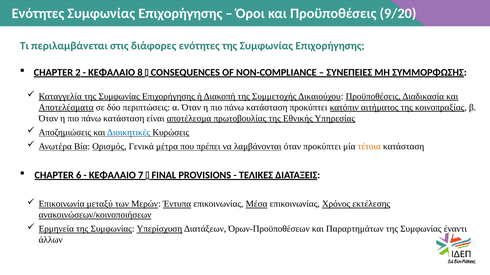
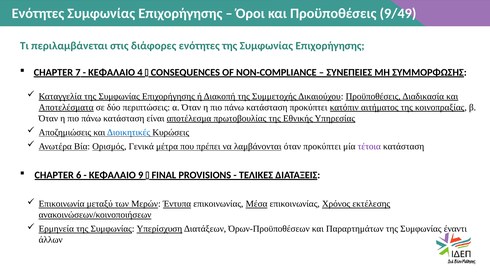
9/20: 9/20 -> 9/49
2: 2 -> 7
8: 8 -> 4
τέτοια colour: orange -> purple
7: 7 -> 9
